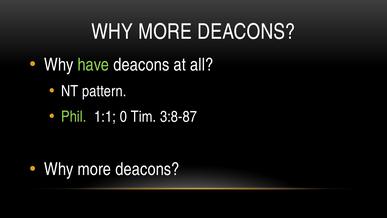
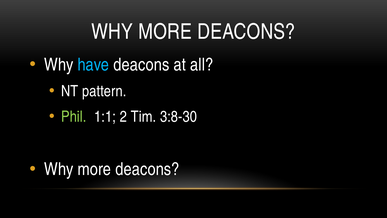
have colour: light green -> light blue
0: 0 -> 2
3:8-87: 3:8-87 -> 3:8-30
